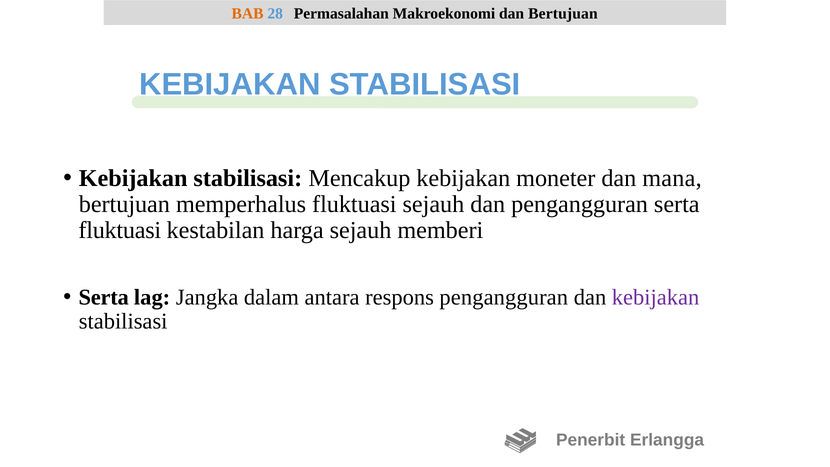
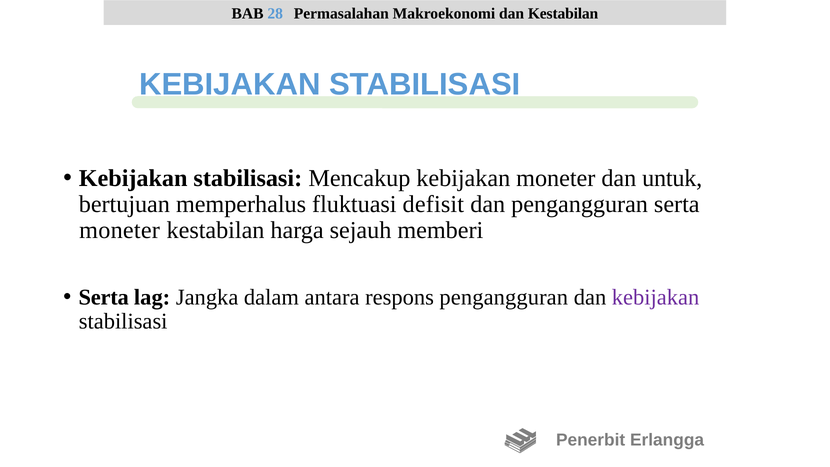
BAB colour: orange -> black
dan Bertujuan: Bertujuan -> Kestabilan
mana: mana -> untuk
fluktuasi sejauh: sejauh -> defisit
fluktuasi at (120, 230): fluktuasi -> moneter
